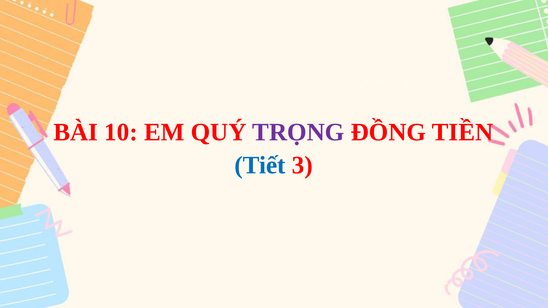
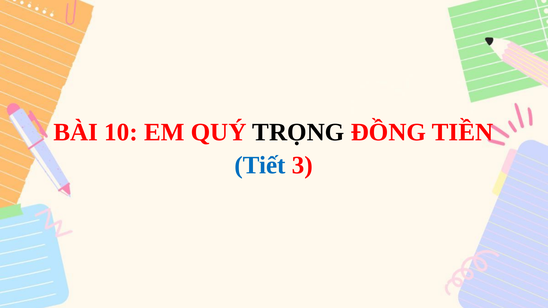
TRỌNG colour: purple -> black
